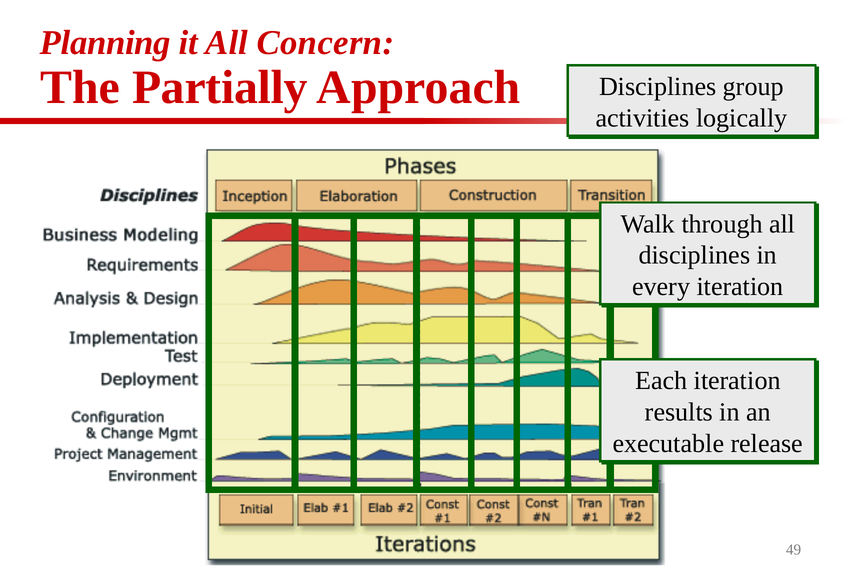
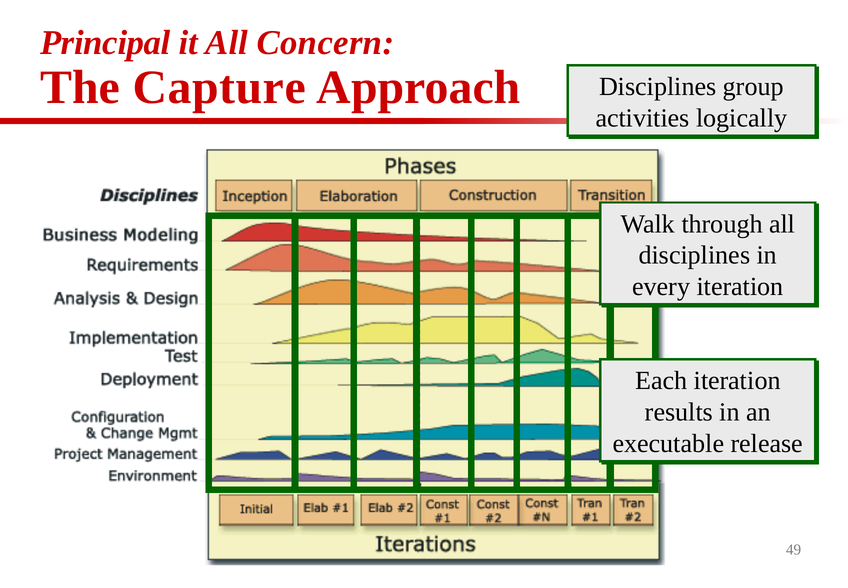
Planning: Planning -> Principal
Partially: Partially -> Capture
